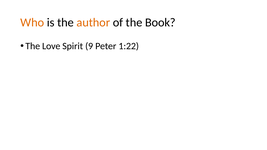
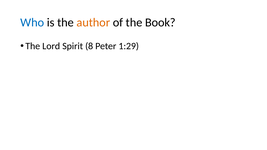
Who colour: orange -> blue
Love: Love -> Lord
9: 9 -> 8
1:22: 1:22 -> 1:29
